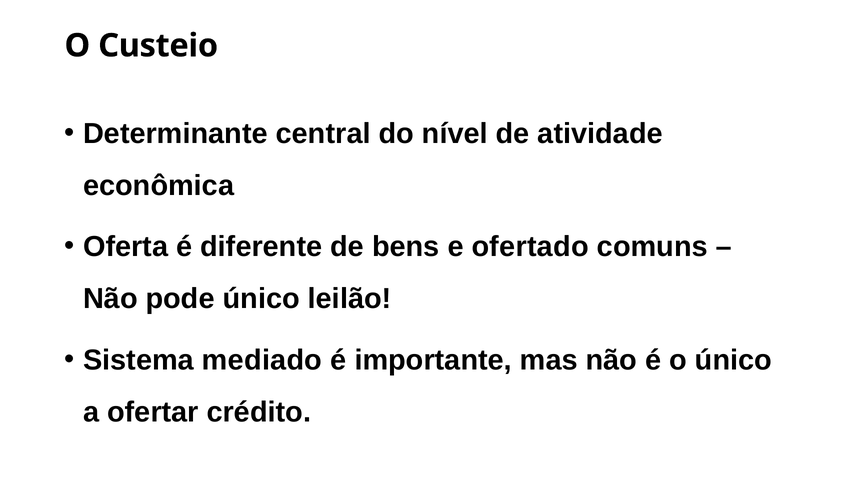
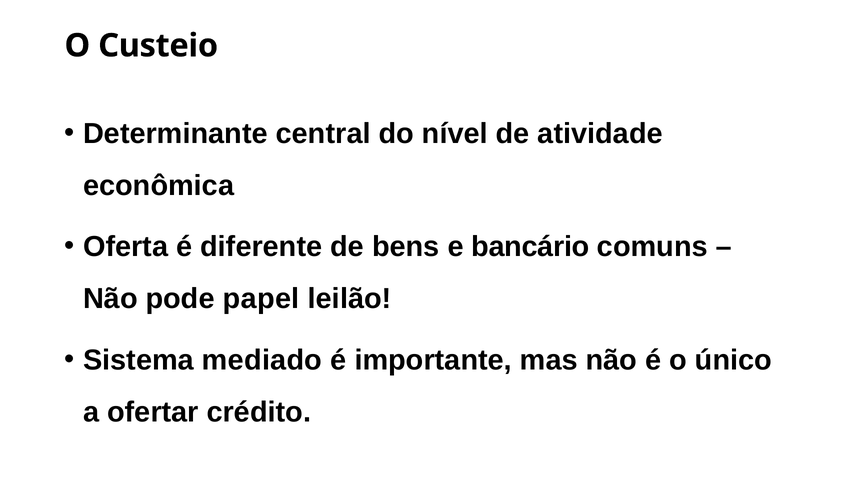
ofertado: ofertado -> bancário
pode único: único -> papel
